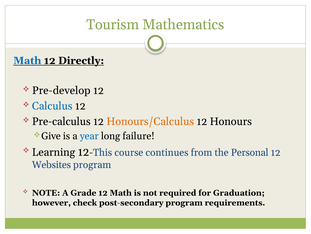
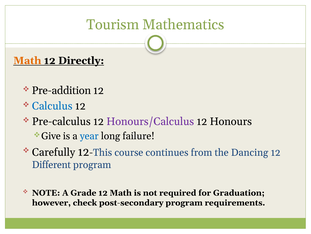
Math at (27, 60) colour: blue -> orange
Pre-develop: Pre-develop -> Pre-addition
Honours/Calculus colour: orange -> purple
Learning: Learning -> Carefully
Personal: Personal -> Dancing
Websites: Websites -> Different
